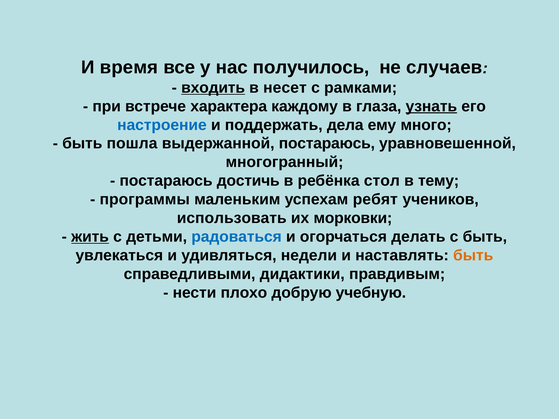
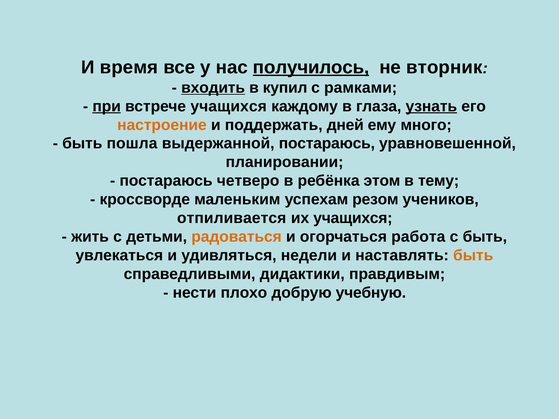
получилось underline: none -> present
случаев: случаев -> вторник
несет: несет -> купил
при underline: none -> present
встрече характера: характера -> учащихся
настроение colour: blue -> orange
дела: дела -> дней
многогранный: многогранный -> планировании
достичь: достичь -> четверо
стол: стол -> этом
программы: программы -> кроссворде
ребят: ребят -> резом
использовать: использовать -> отпиливается
их морковки: морковки -> учащихся
жить underline: present -> none
радоваться colour: blue -> orange
делать: делать -> работа
